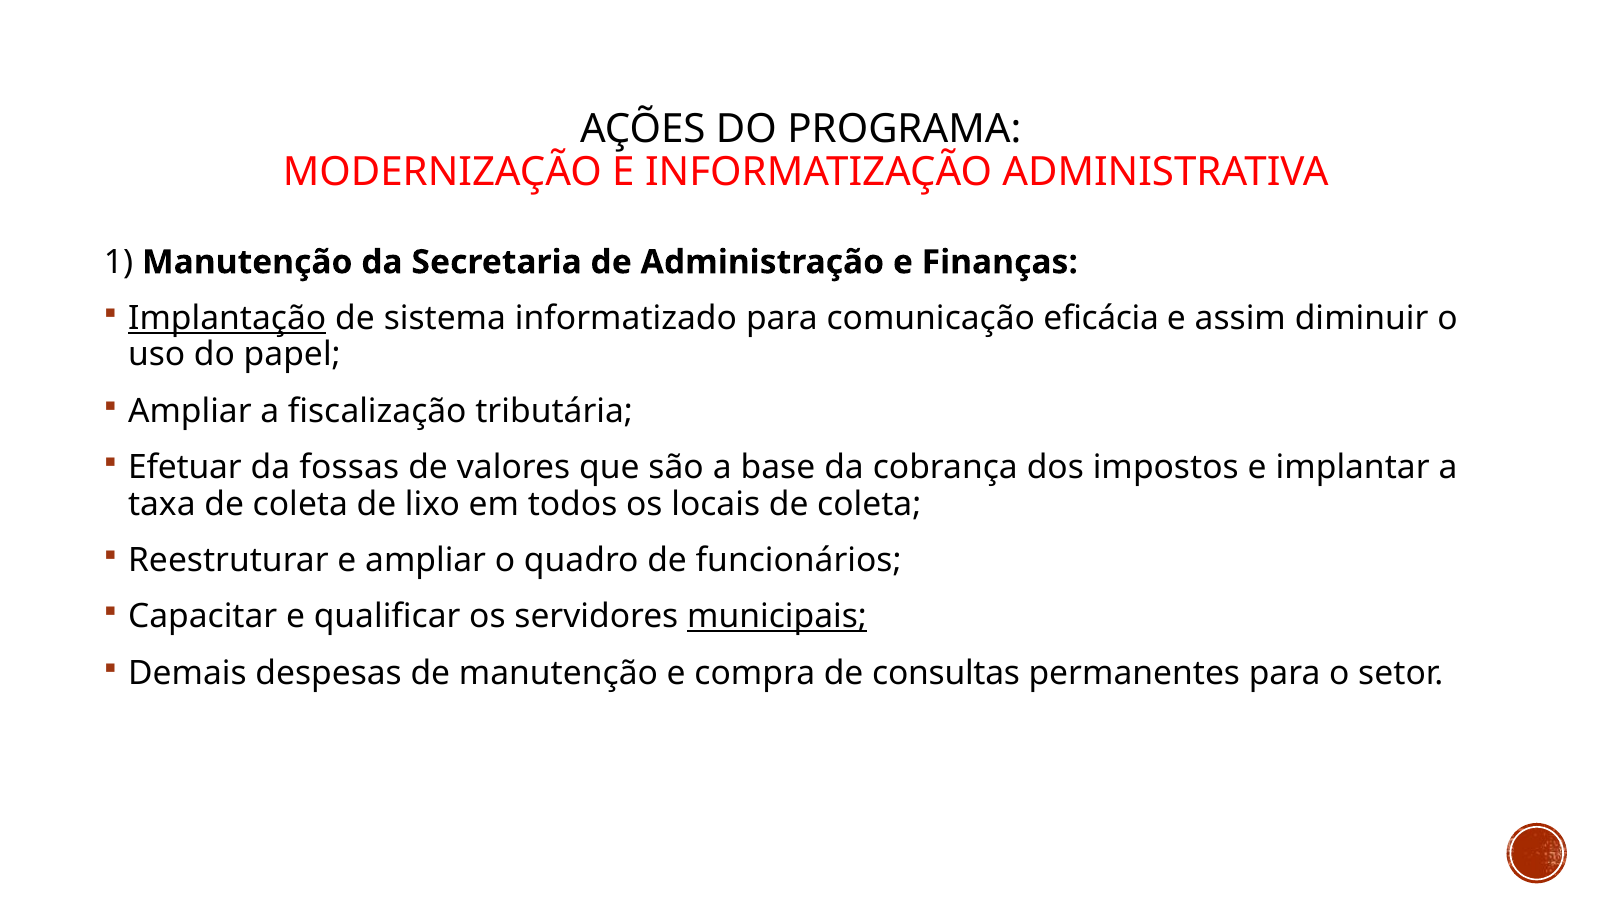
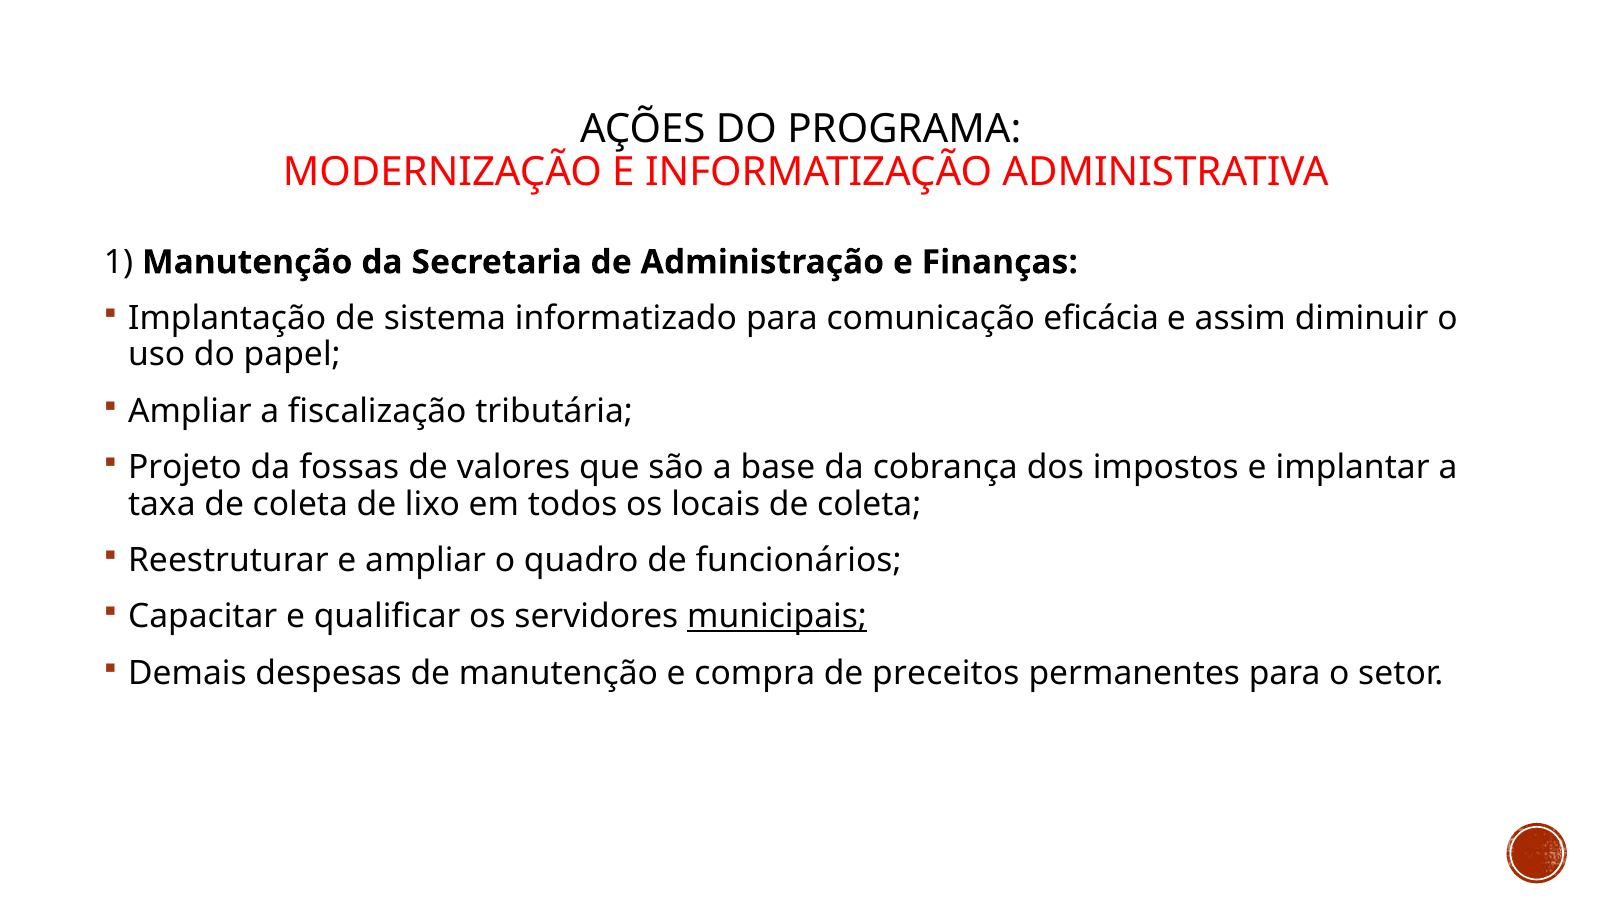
Implantação underline: present -> none
Efetuar: Efetuar -> Projeto
consultas: consultas -> preceitos
